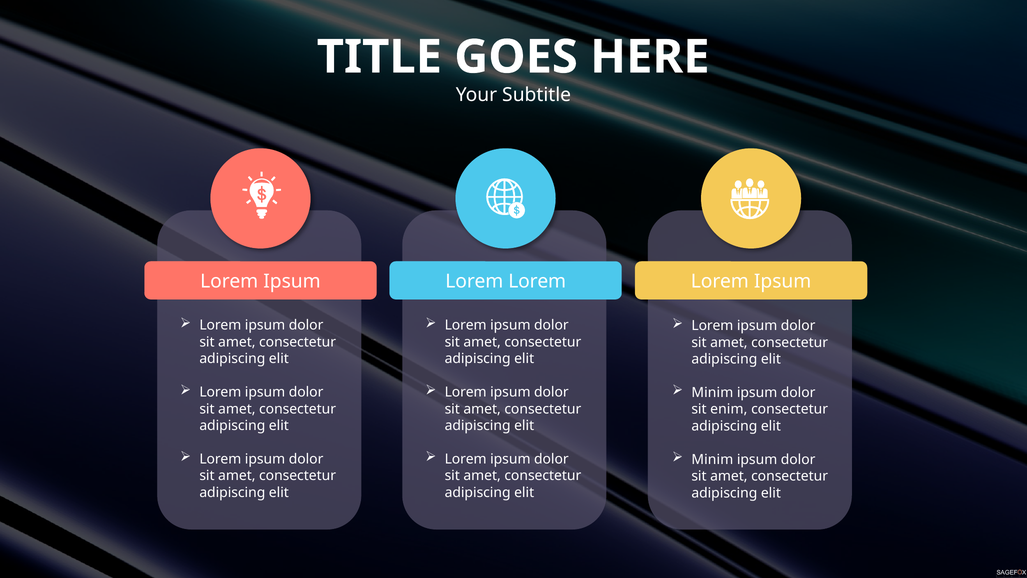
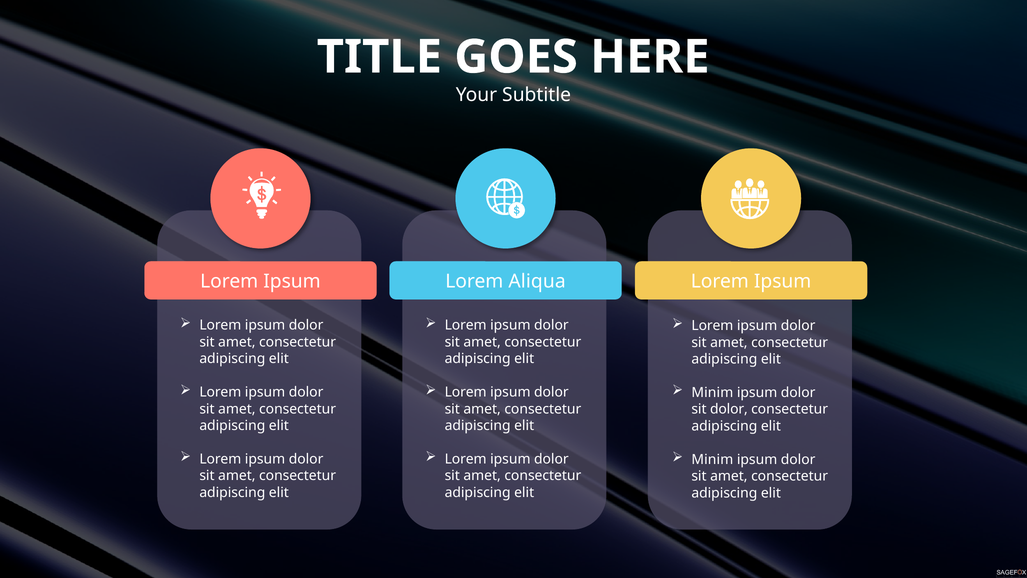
Ipsum Lorem Lorem: Lorem -> Aliqua
sit enim: enim -> dolor
